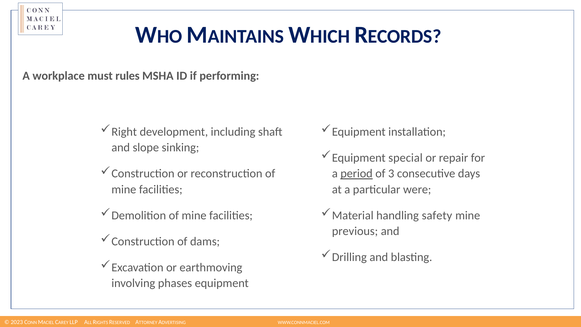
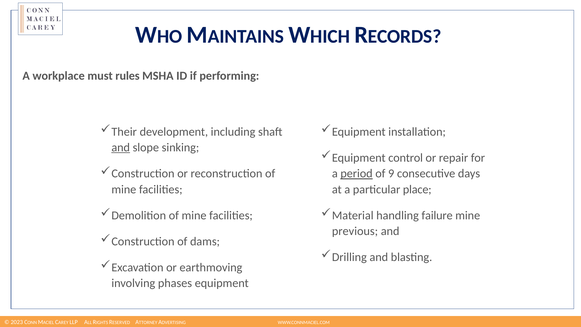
Right: Right -> Their
and at (121, 148) underline: none -> present
special: special -> control
3: 3 -> 9
were: were -> place
safety: safety -> failure
